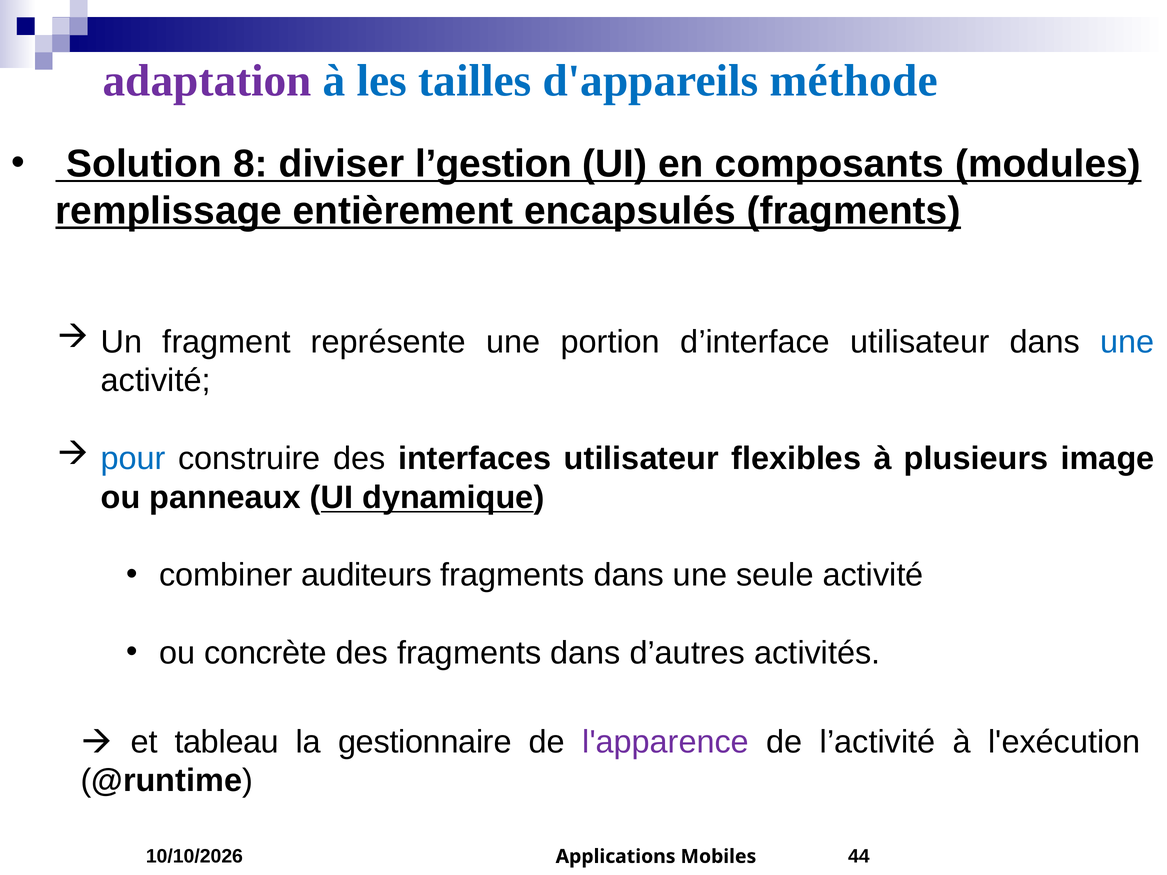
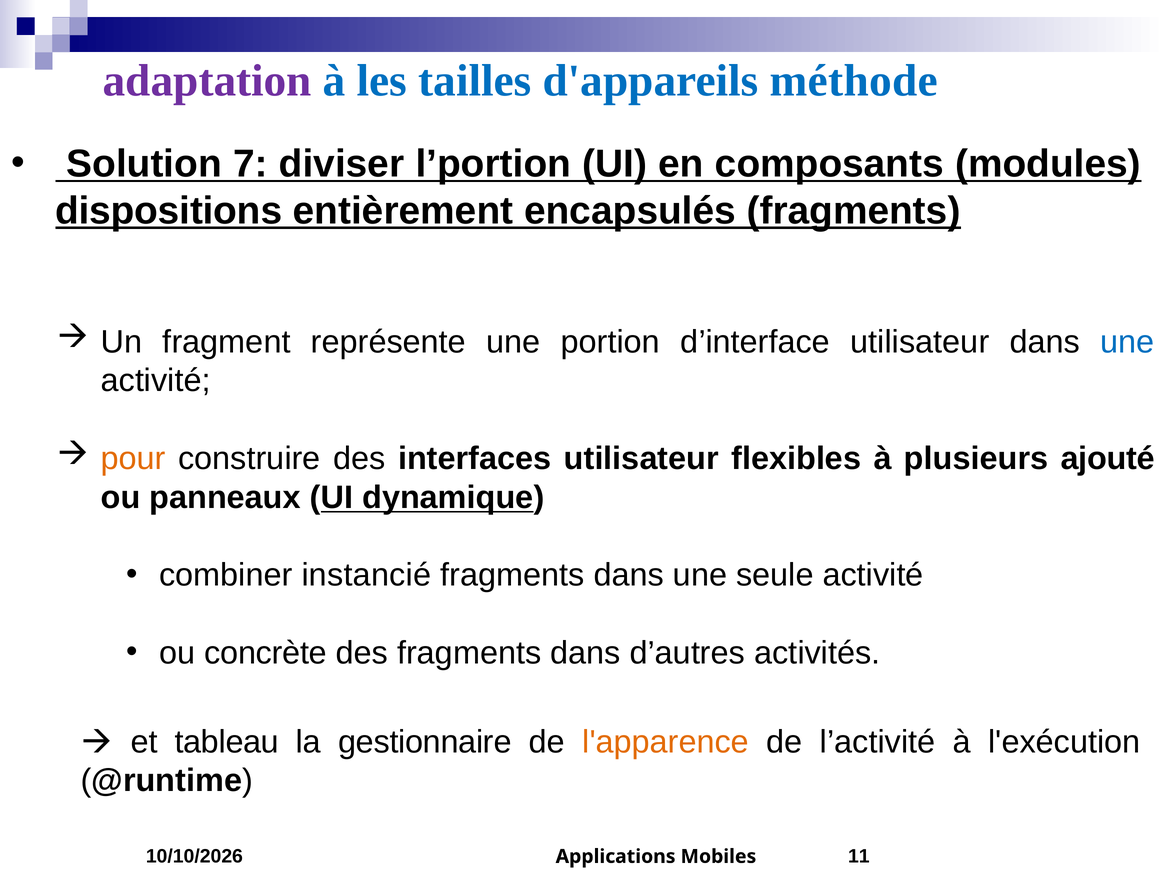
8: 8 -> 7
l’gestion: l’gestion -> l’portion
remplissage: remplissage -> dispositions
pour colour: blue -> orange
image: image -> ajouté
auditeurs: auditeurs -> instancié
l'apparence colour: purple -> orange
44: 44 -> 11
